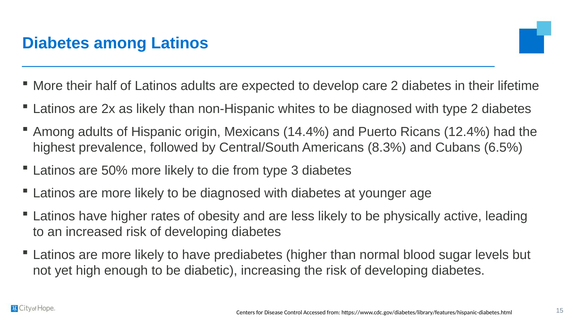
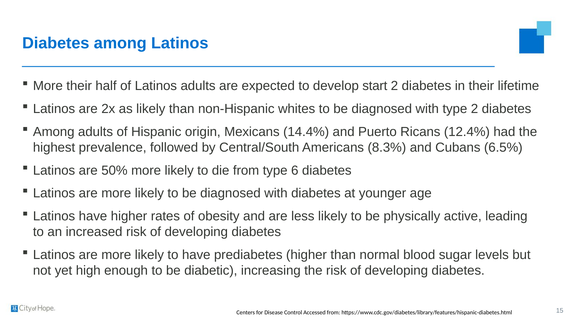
care: care -> start
3: 3 -> 6
